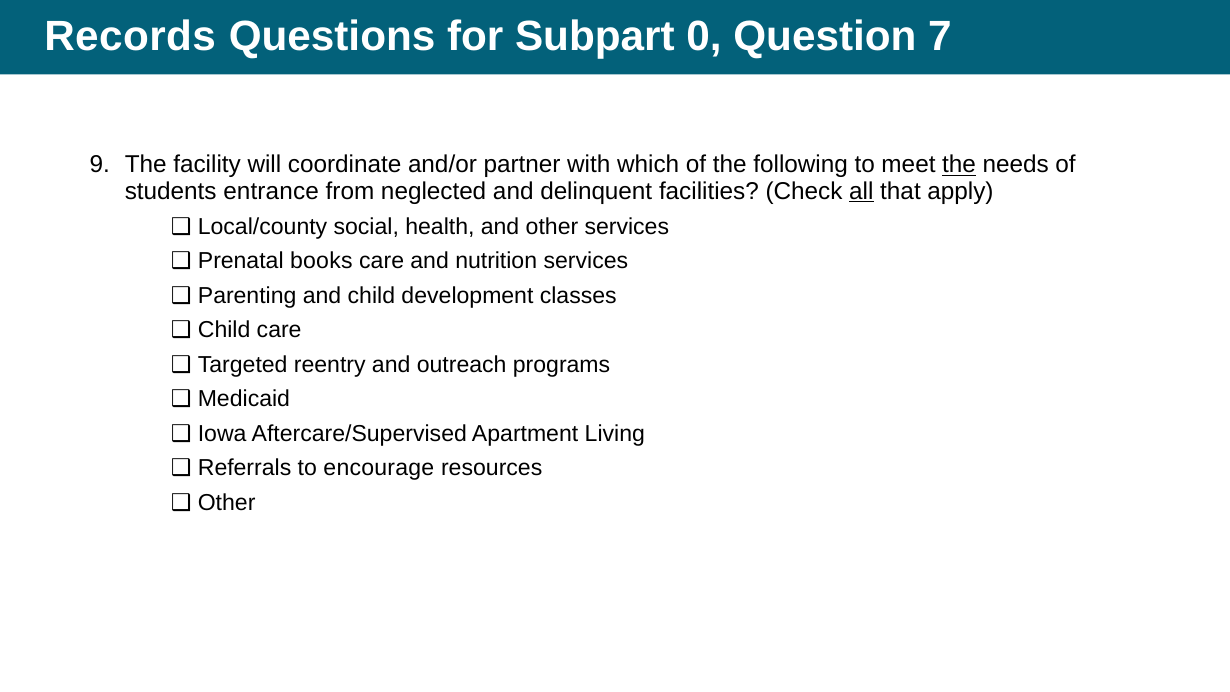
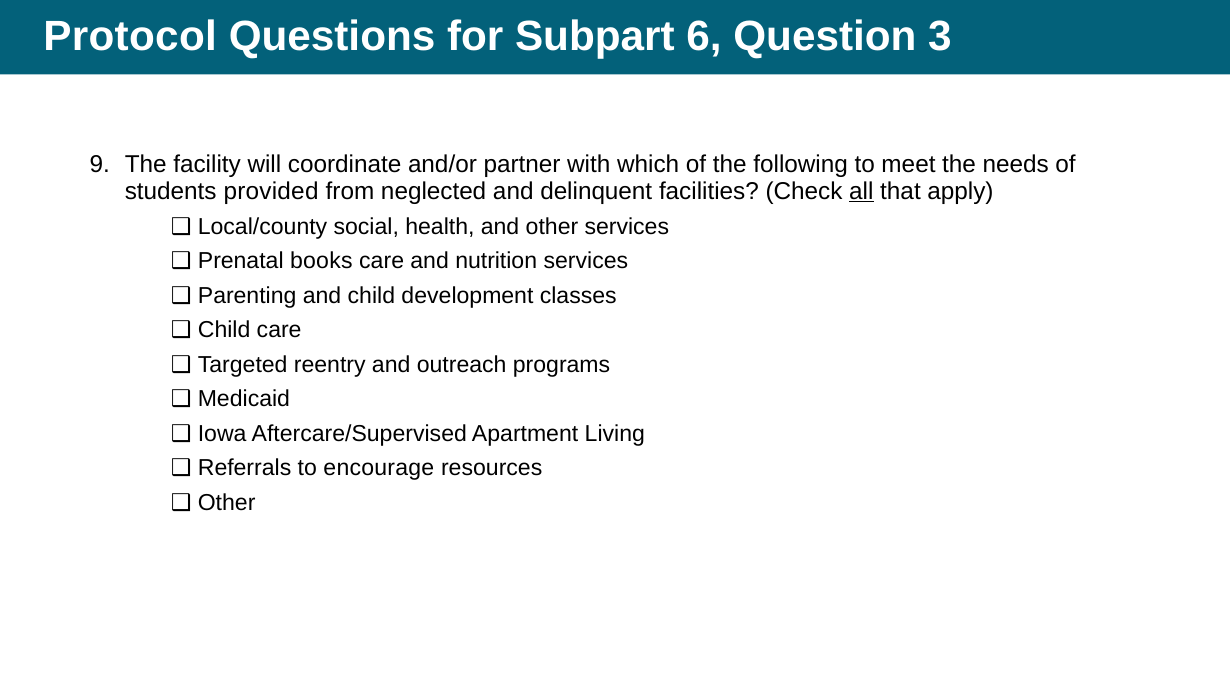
Records: Records -> Protocol
0: 0 -> 6
7: 7 -> 3
the at (959, 165) underline: present -> none
entrance: entrance -> provided
